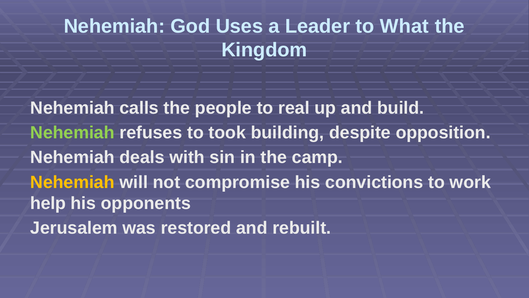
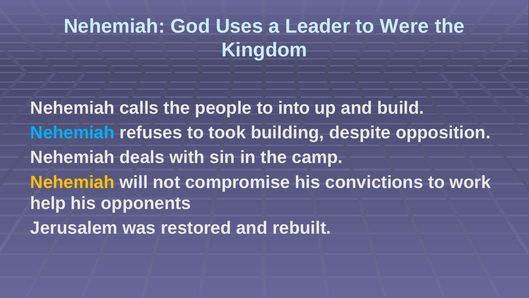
What: What -> Were
real: real -> into
Nehemiah at (72, 133) colour: light green -> light blue
